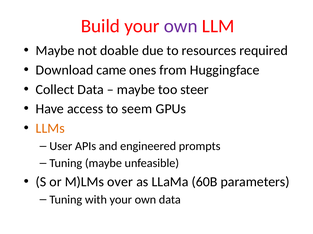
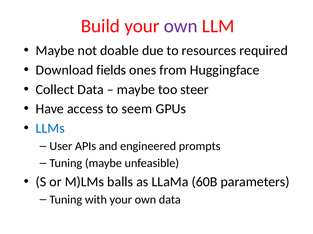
came: came -> fields
LLMs colour: orange -> blue
over: over -> balls
